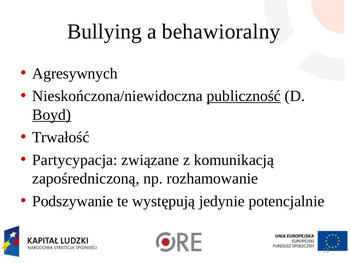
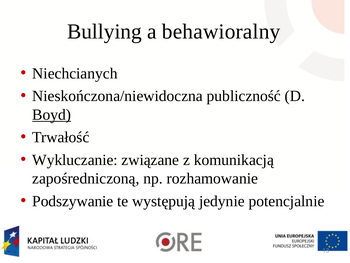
Agresywnych: Agresywnych -> Niechcianych
publiczność underline: present -> none
Partycypacja: Partycypacja -> Wykluczanie
